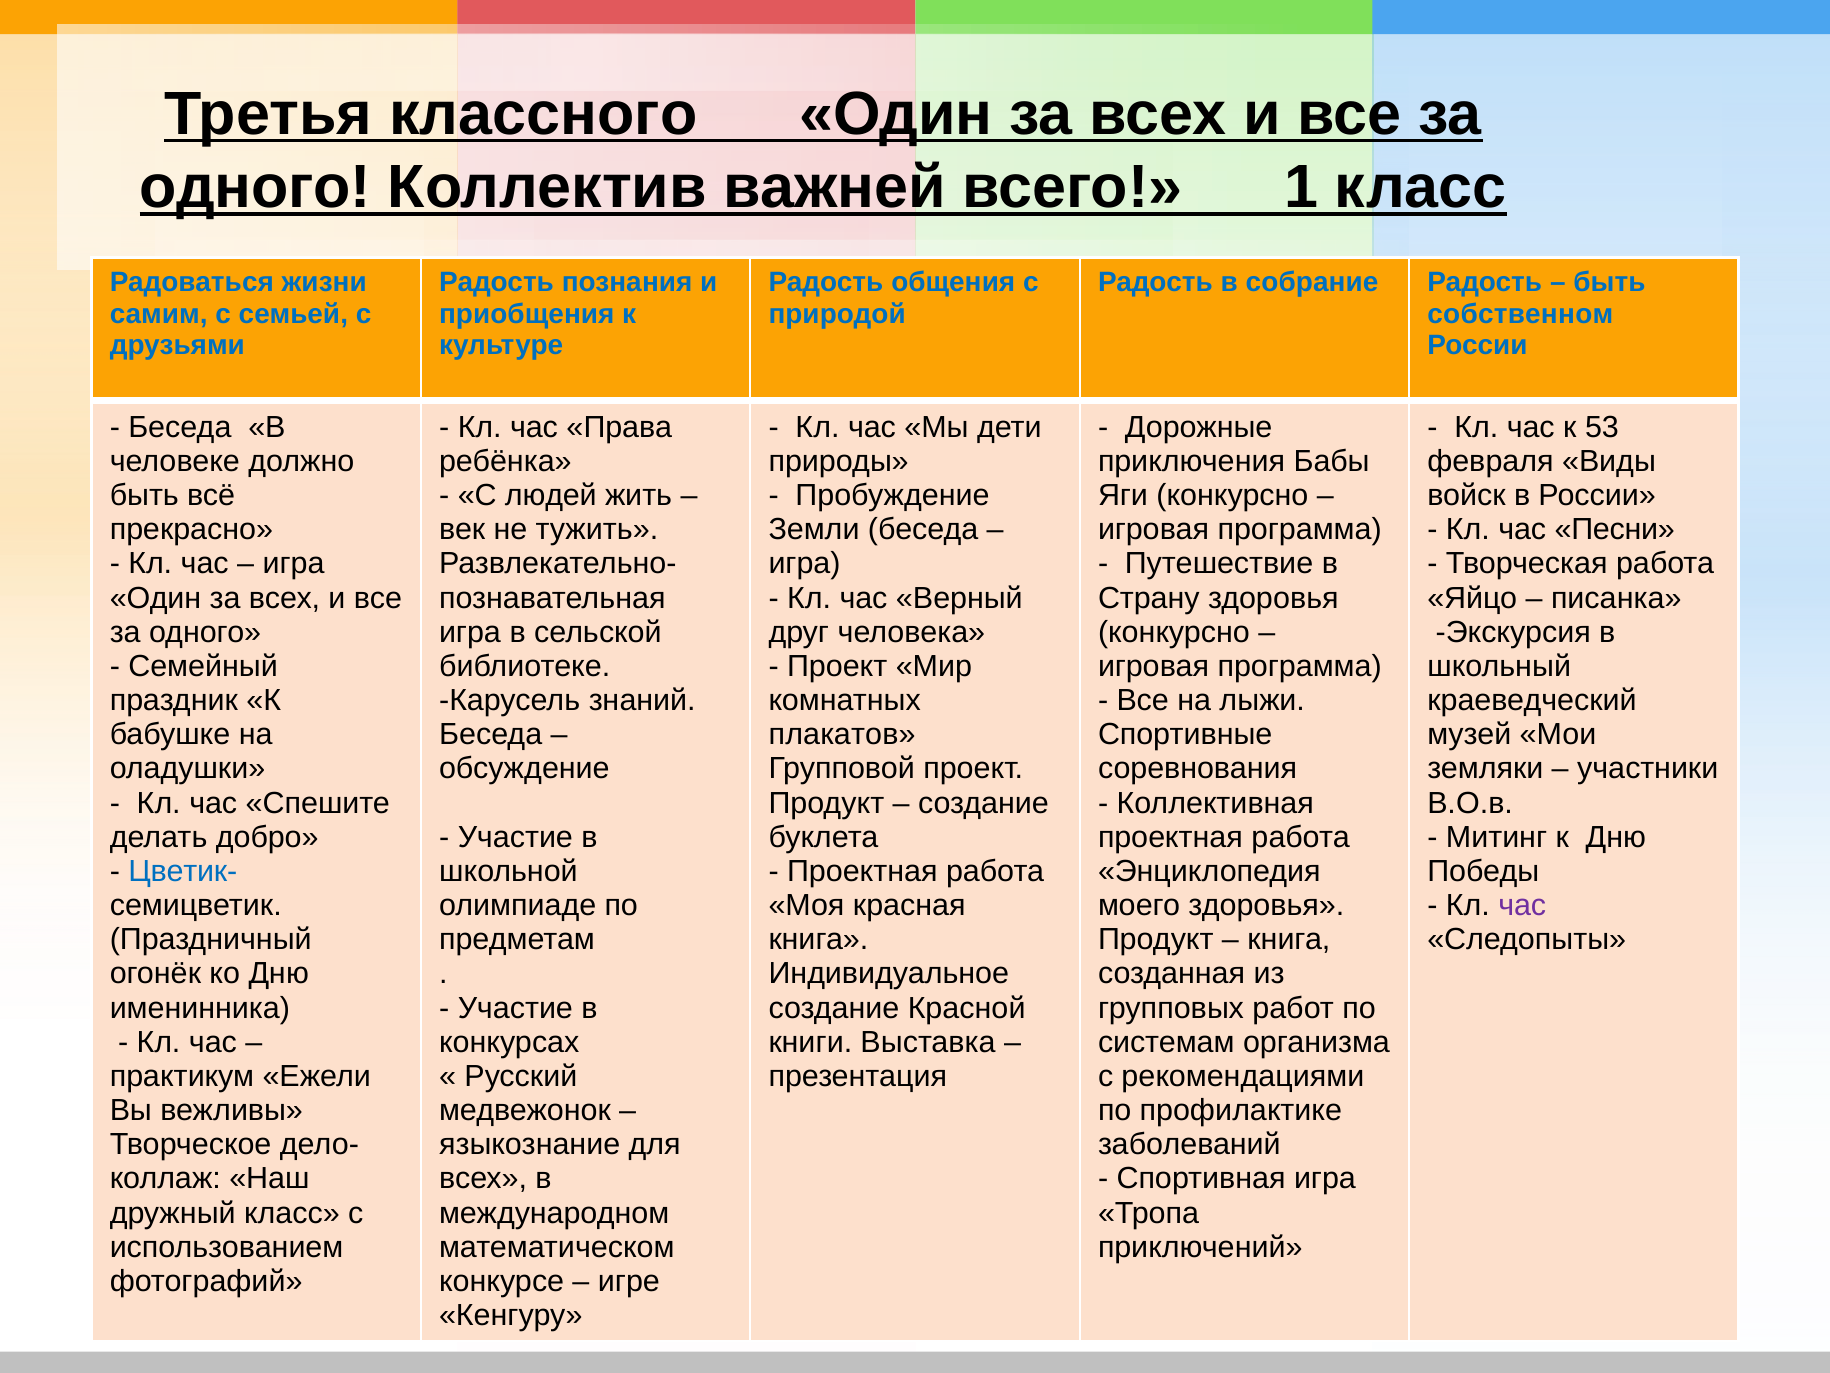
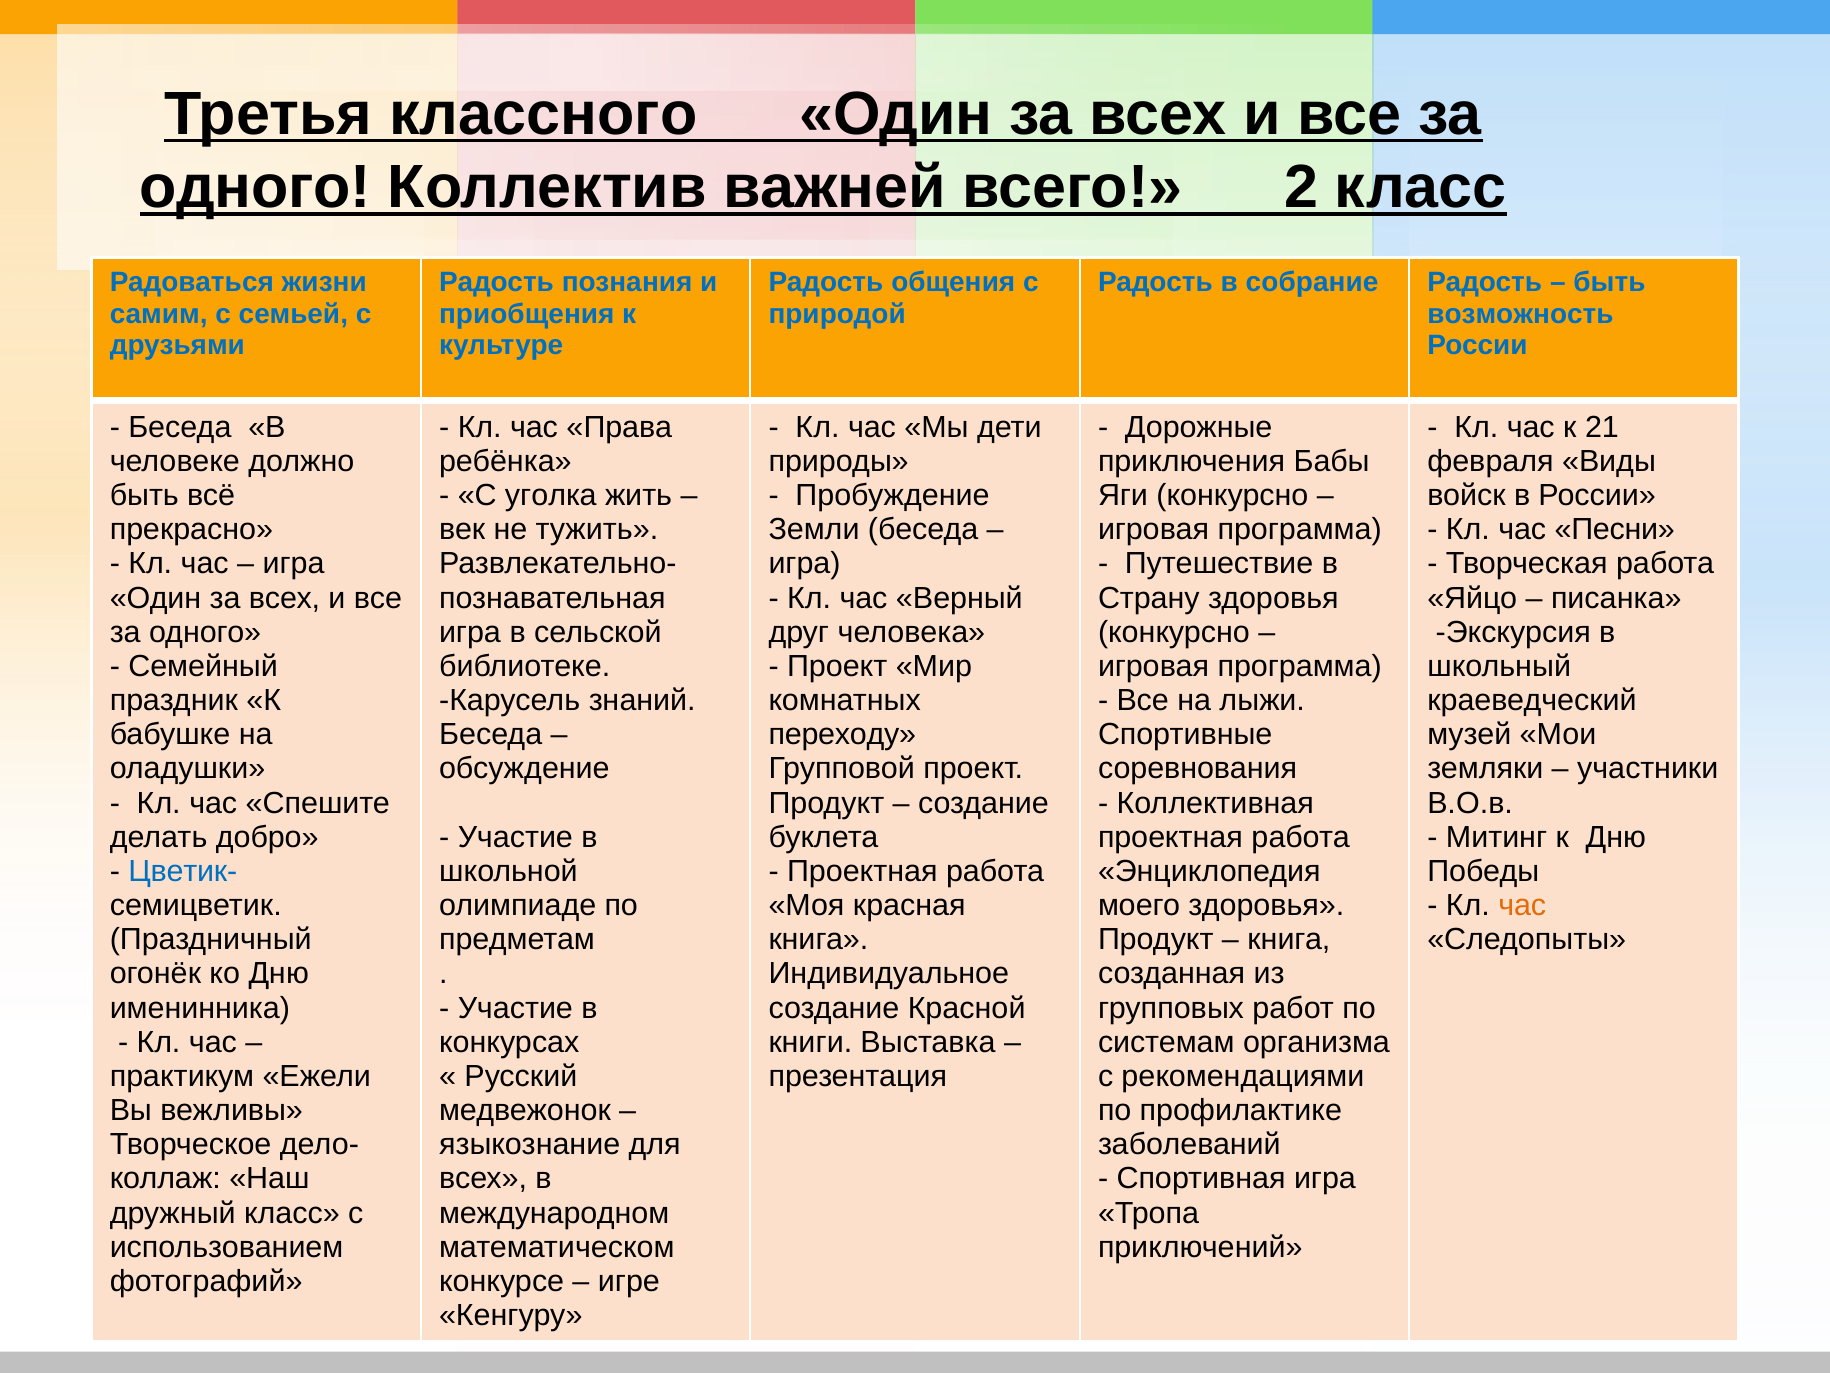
1: 1 -> 2
собственном: собственном -> возможность
53: 53 -> 21
людей: людей -> уголка
плакатов: плакатов -> переходу
час at (1522, 905) colour: purple -> orange
